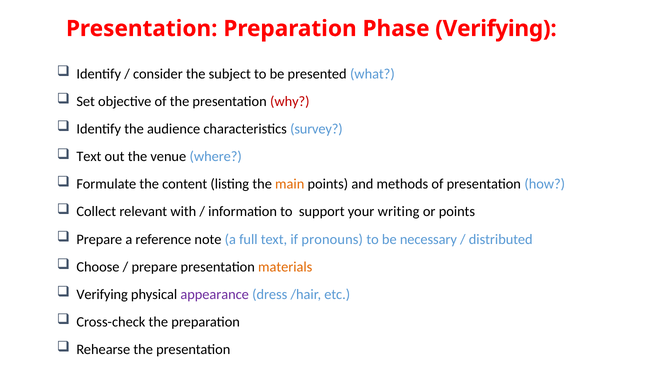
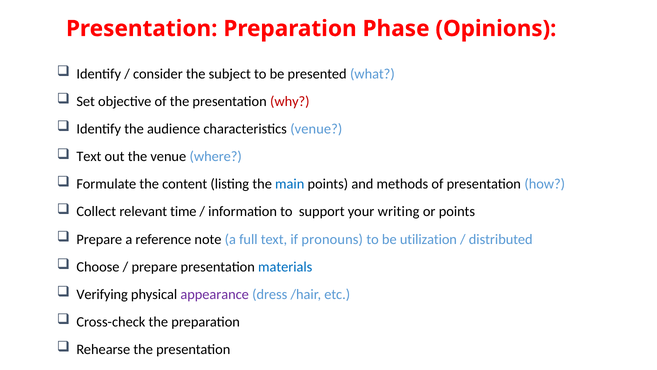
Phase Verifying: Verifying -> Opinions
characteristics survey: survey -> venue
main colour: orange -> blue
with: with -> time
necessary: necessary -> utilization
materials colour: orange -> blue
